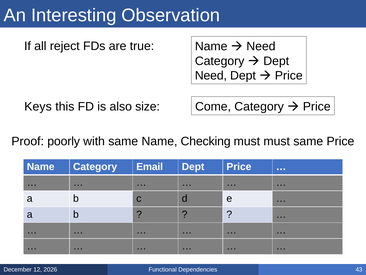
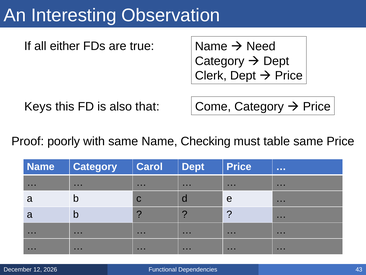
reject: reject -> either
Need at (211, 75): Need -> Clerk
size: size -> that
must must: must -> table
Email: Email -> Carol
